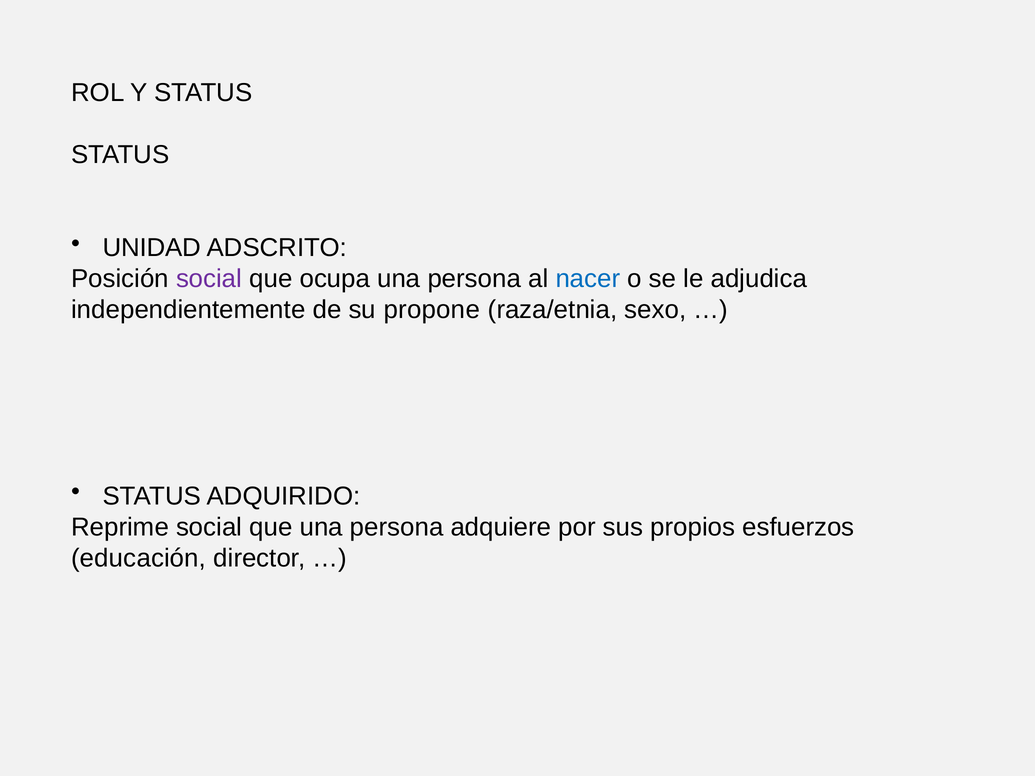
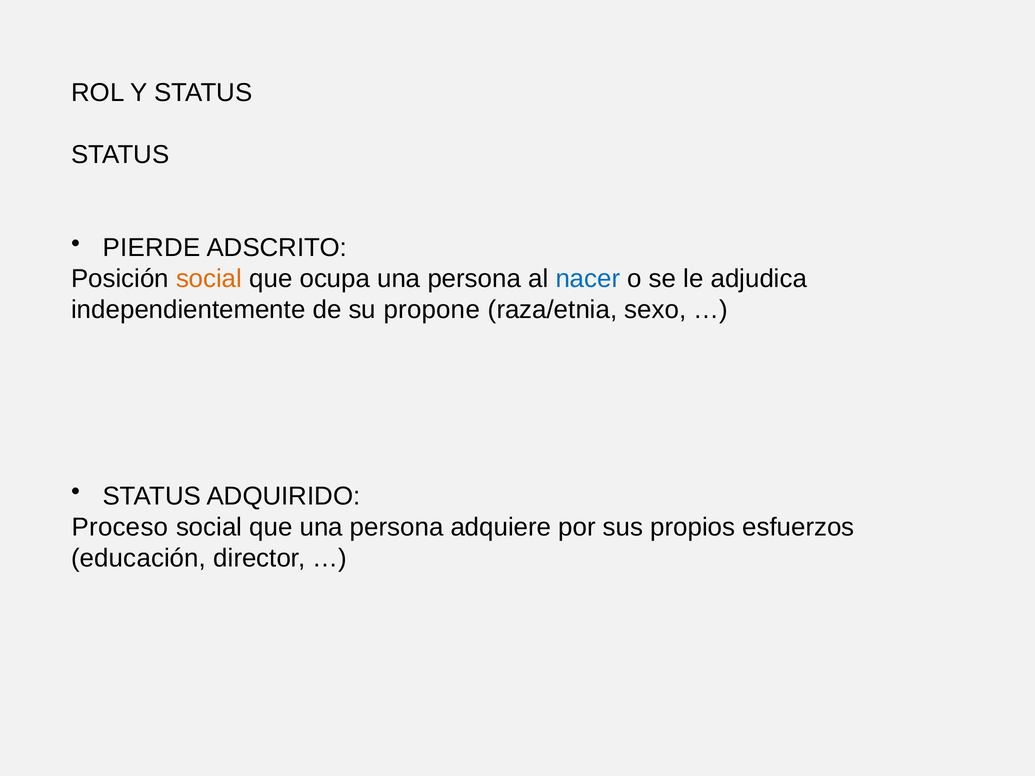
UNIDAD: UNIDAD -> PIERDE
social at (209, 279) colour: purple -> orange
Reprime: Reprime -> Proceso
